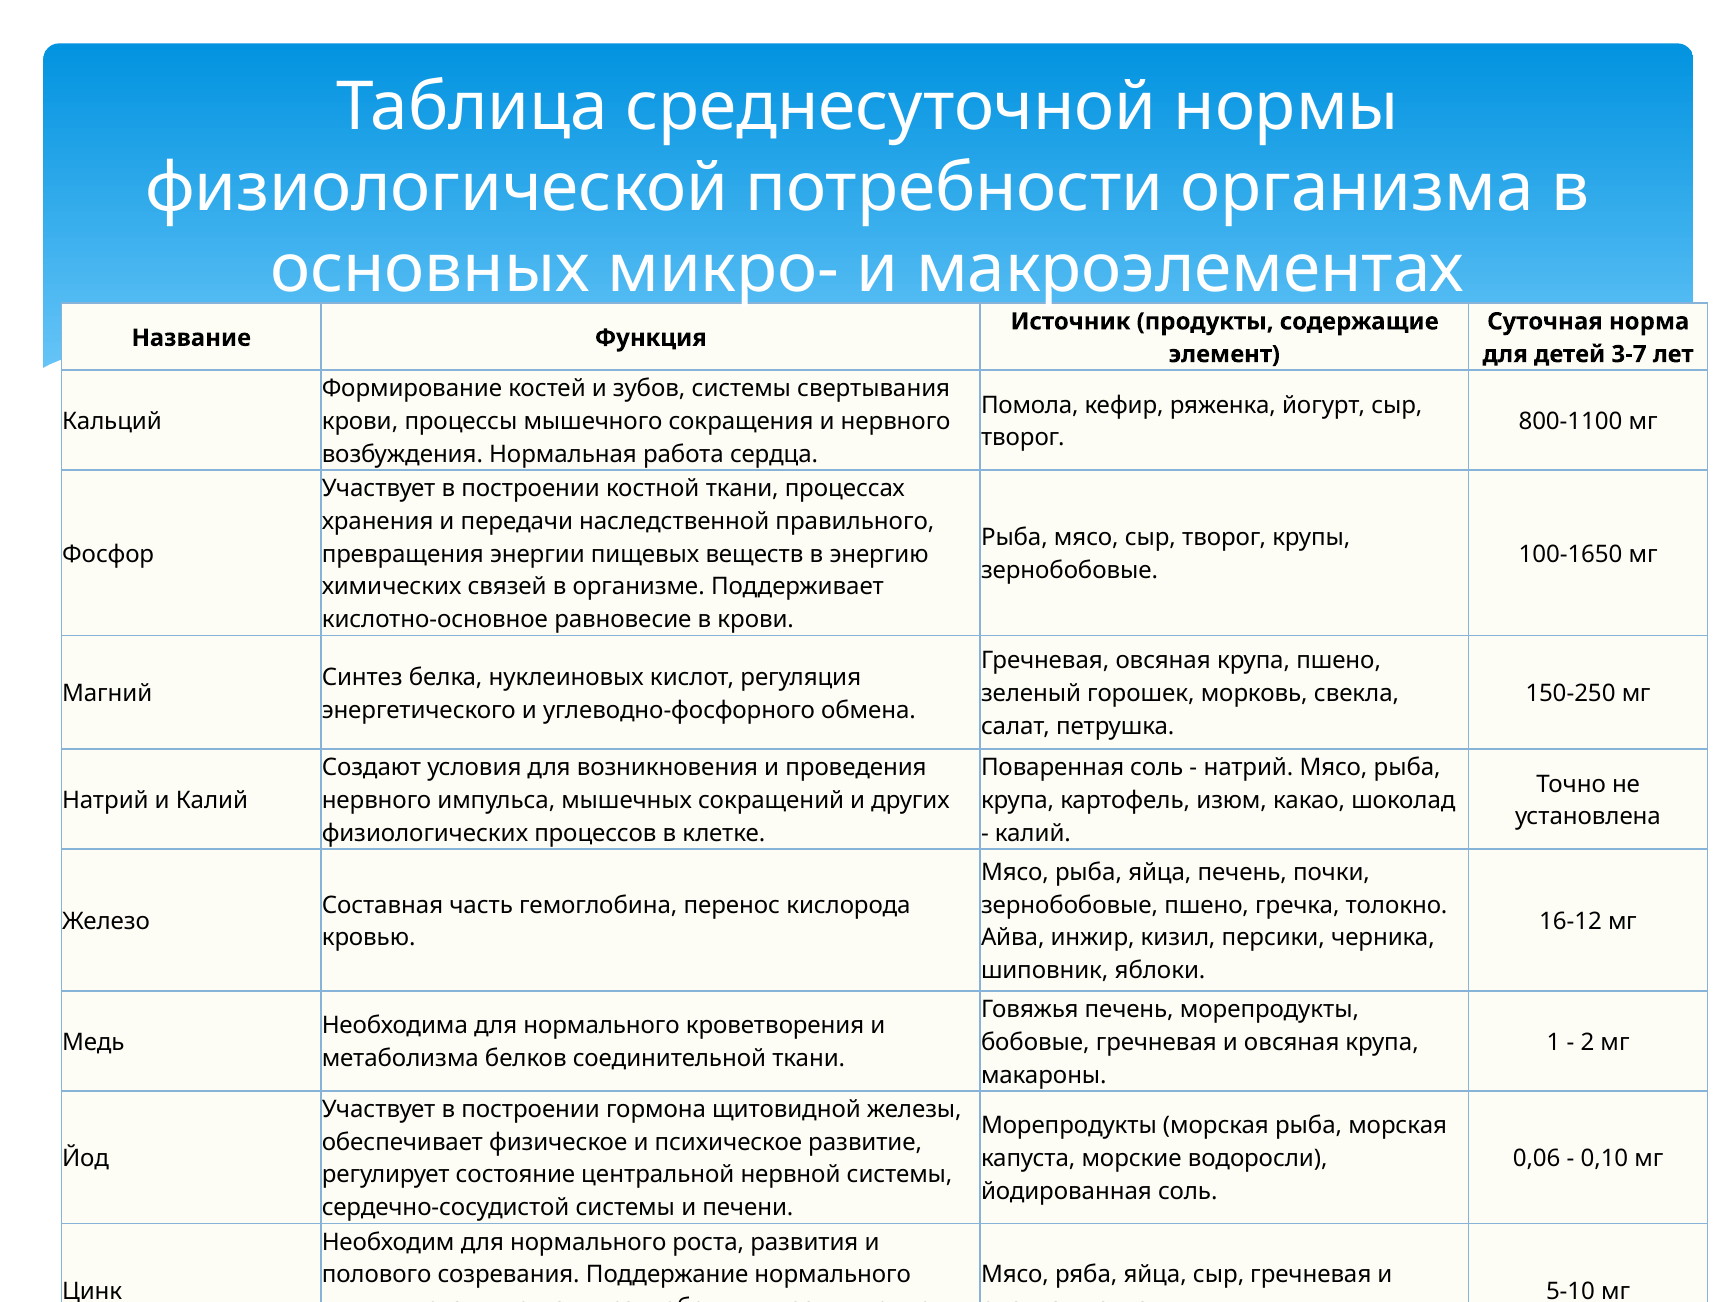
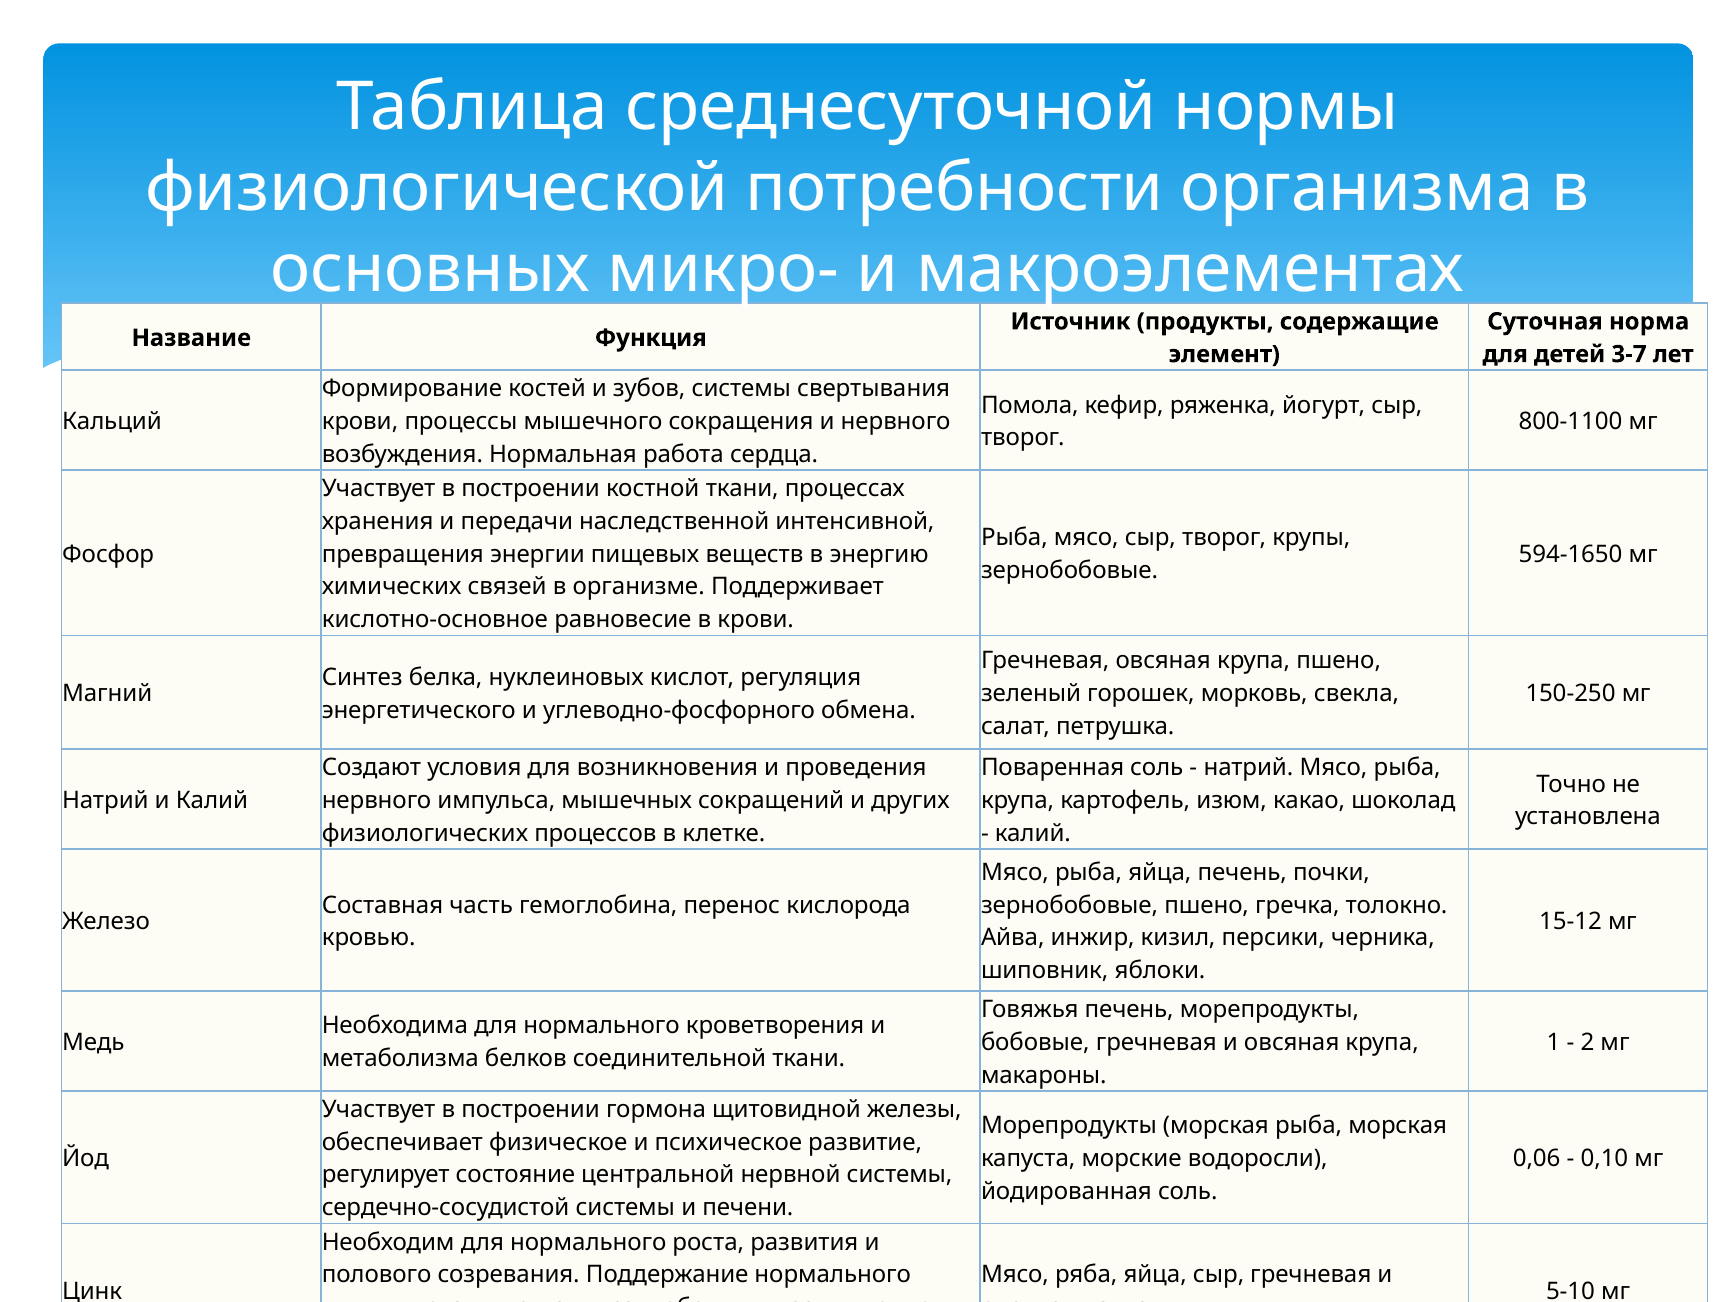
правильного: правильного -> интенсивной
100-1650: 100-1650 -> 594-1650
16-12: 16-12 -> 15-12
